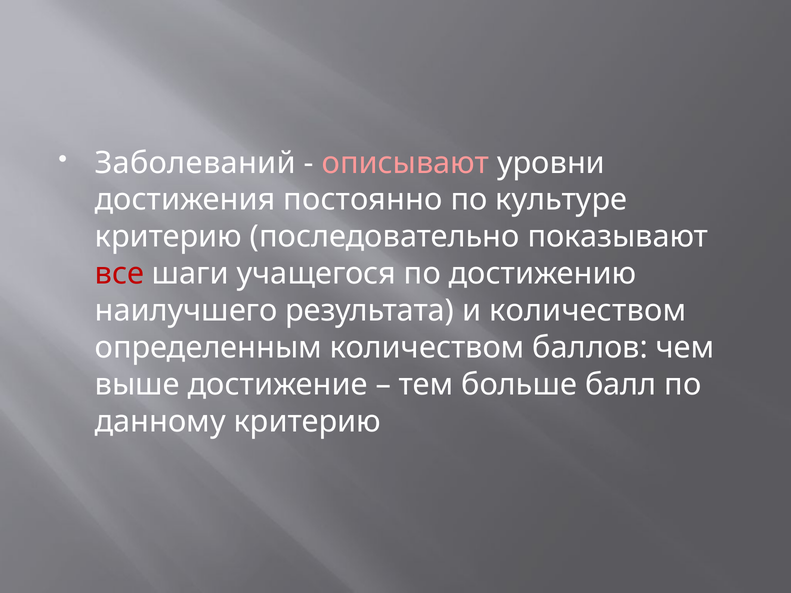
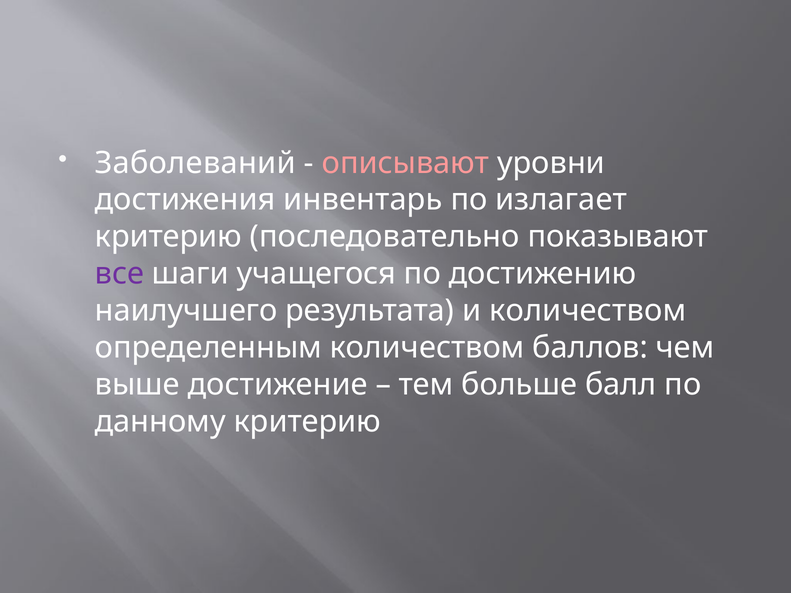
постоянно: постоянно -> инвентарь
культуре: культуре -> излагает
все colour: red -> purple
